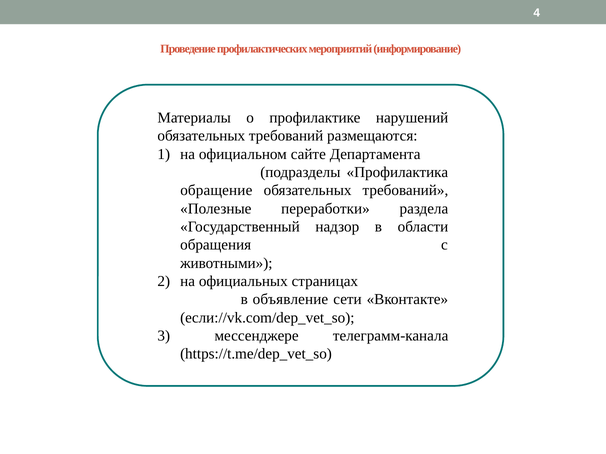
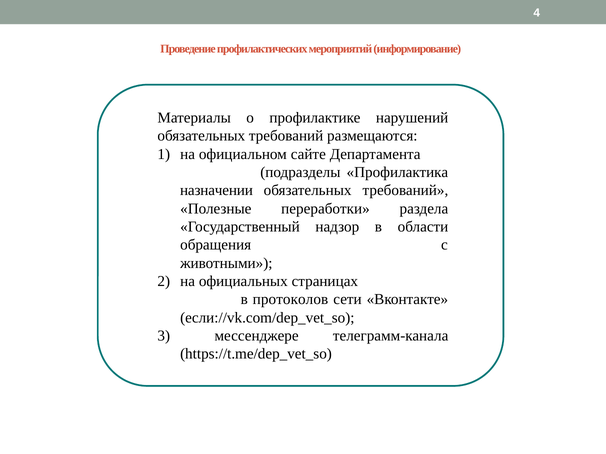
обращение: обращение -> назначении
объявление: объявление -> протоколов
